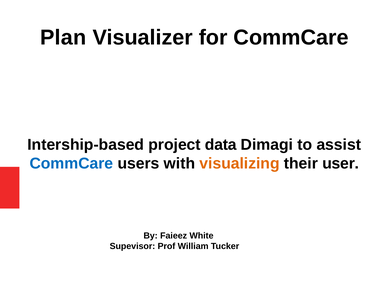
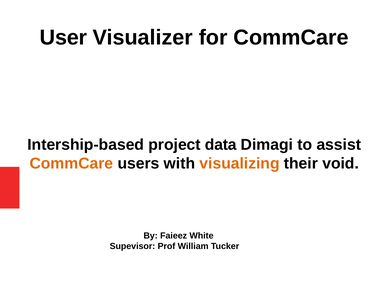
Plan: Plan -> User
CommCare at (71, 163) colour: blue -> orange
user: user -> void
